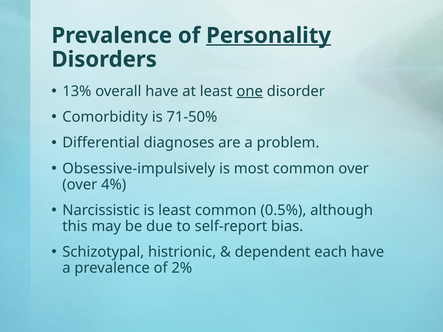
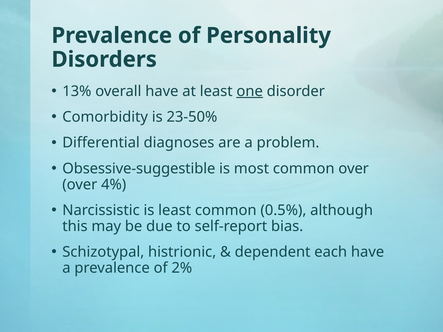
Personality underline: present -> none
71-50%: 71-50% -> 23-50%
Obsessive-impulsively: Obsessive-impulsively -> Obsessive-suggestible
